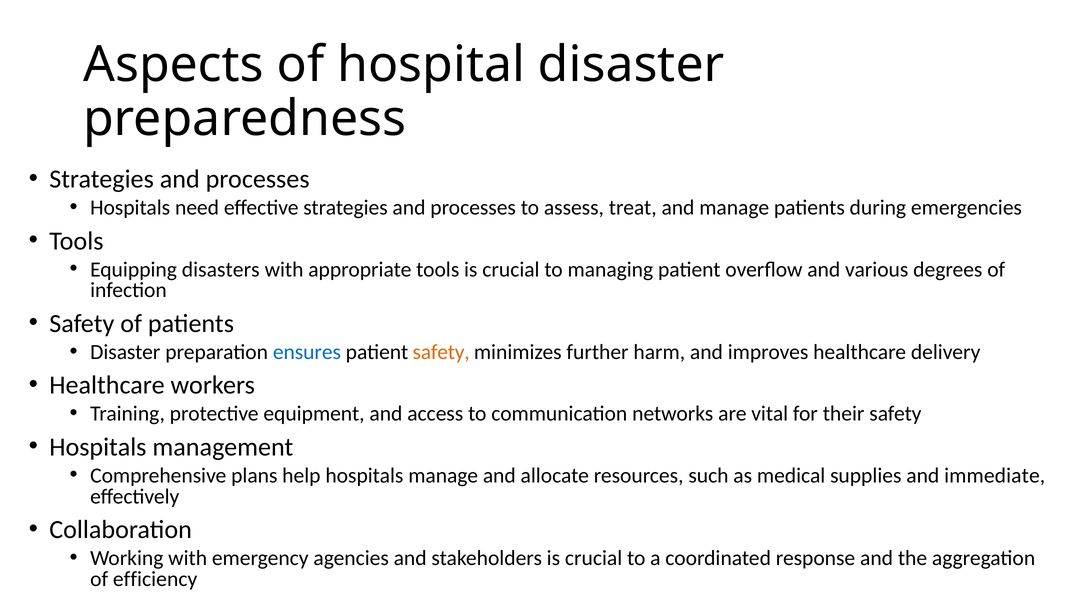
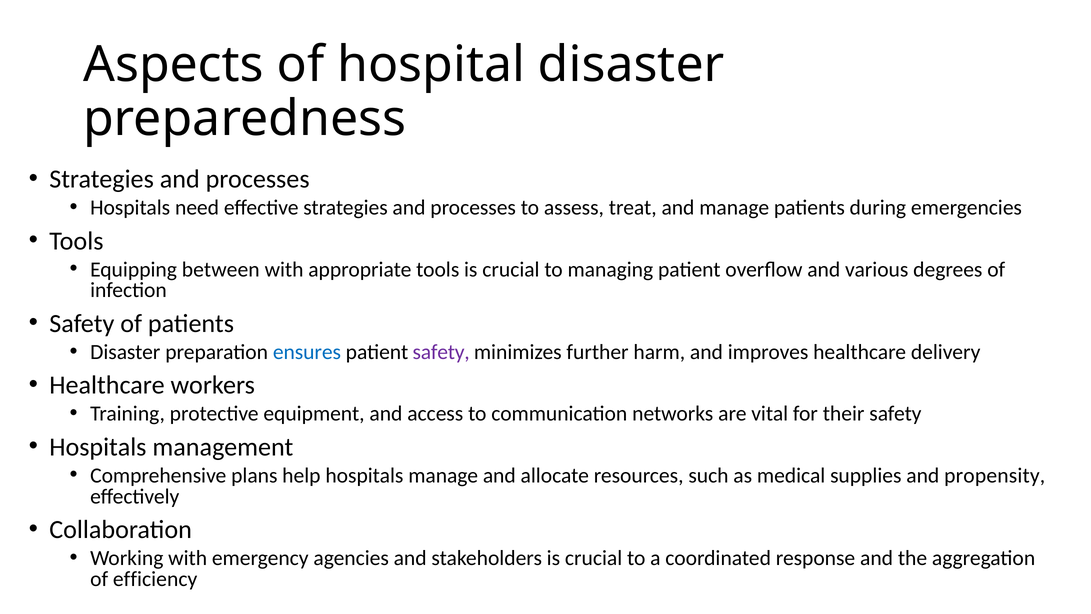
disasters: disasters -> between
safety at (441, 352) colour: orange -> purple
immediate: immediate -> propensity
